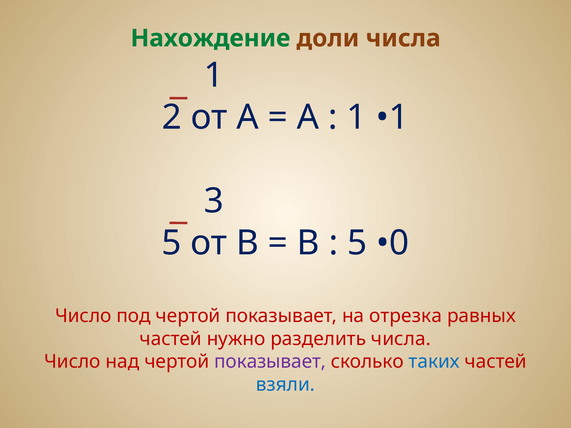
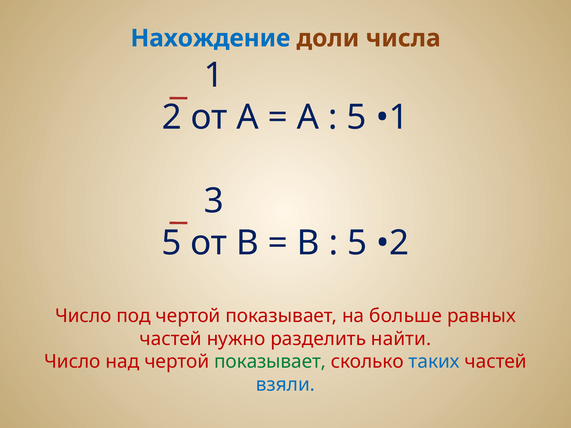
Нахождение colour: green -> blue
1 at (357, 117): 1 -> 5
•0: •0 -> •2
отрезка: отрезка -> больше
разделить числа: числа -> найти
показывает at (270, 362) colour: purple -> green
